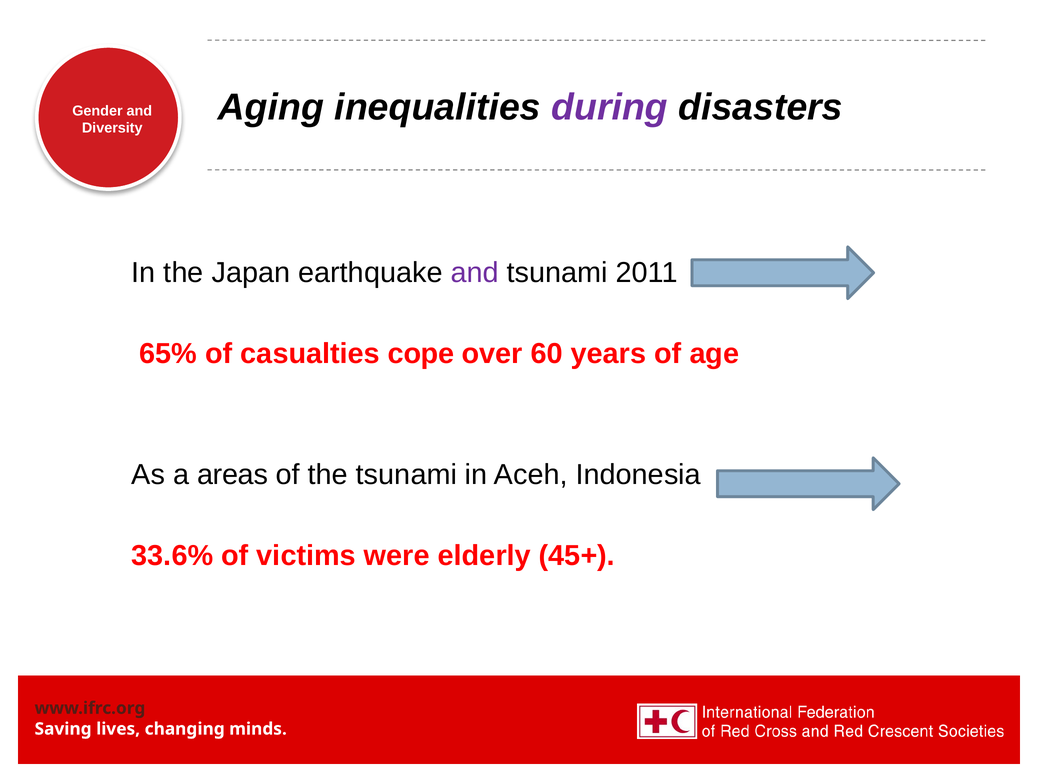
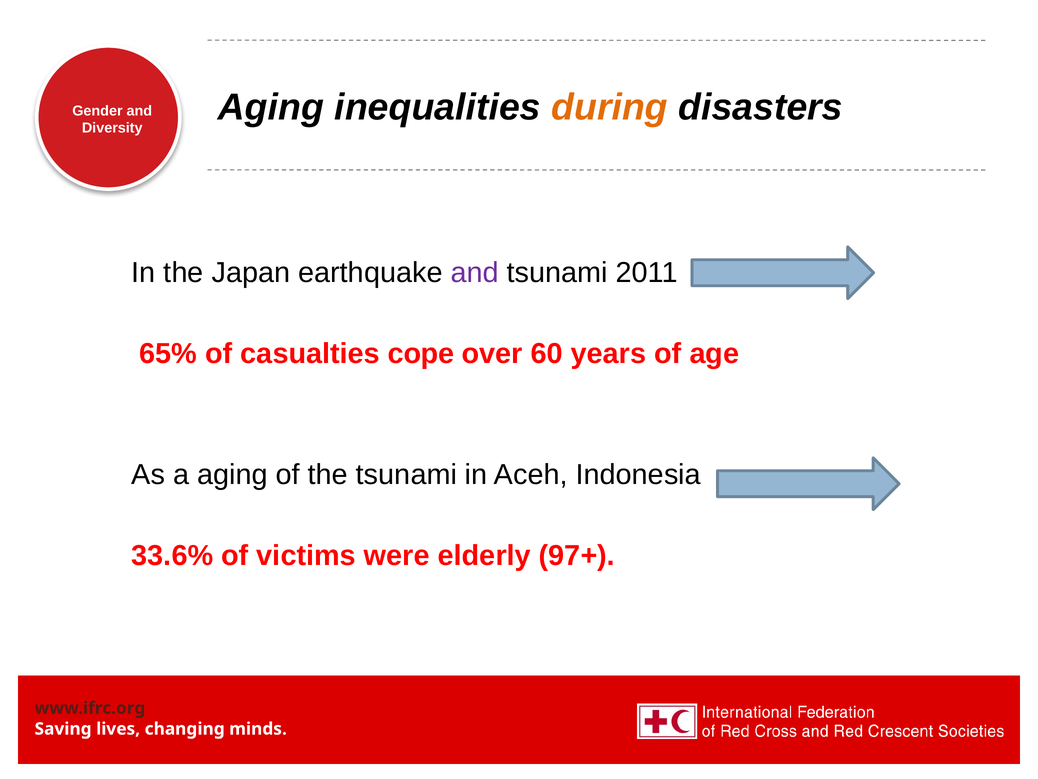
during colour: purple -> orange
a areas: areas -> aging
45+: 45+ -> 97+
